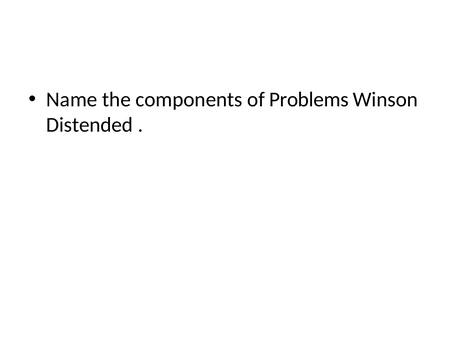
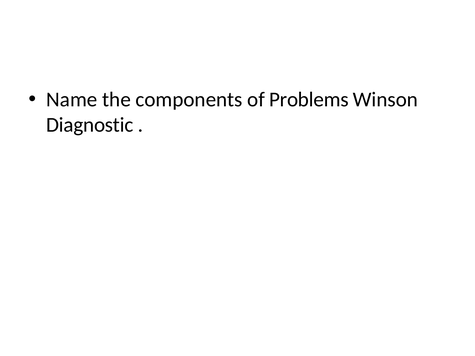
Distended: Distended -> Diagnostic
